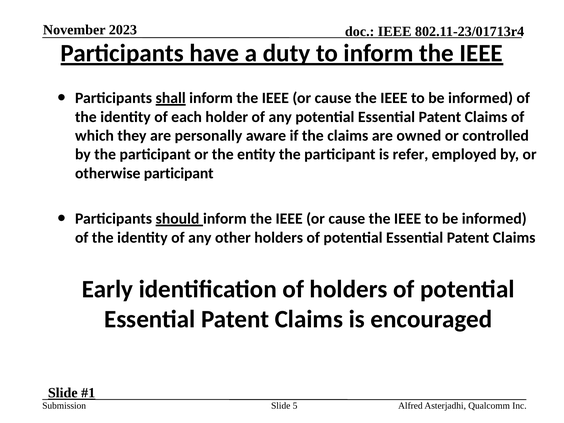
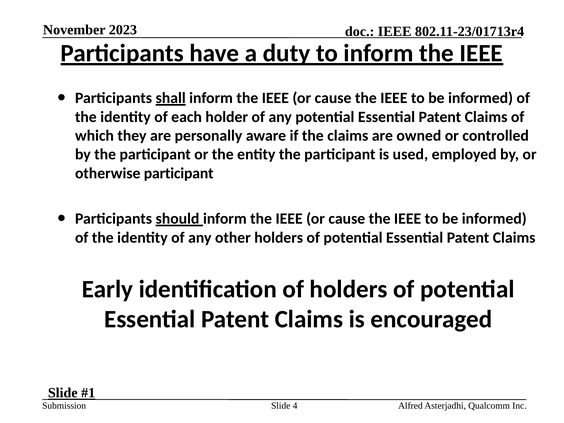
refer: refer -> used
5: 5 -> 4
